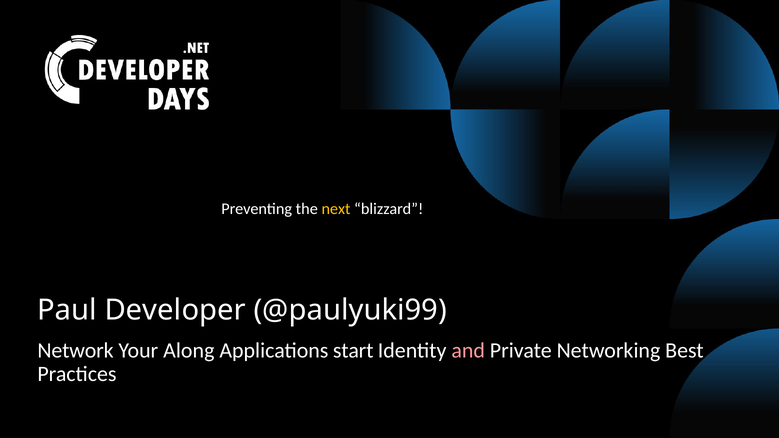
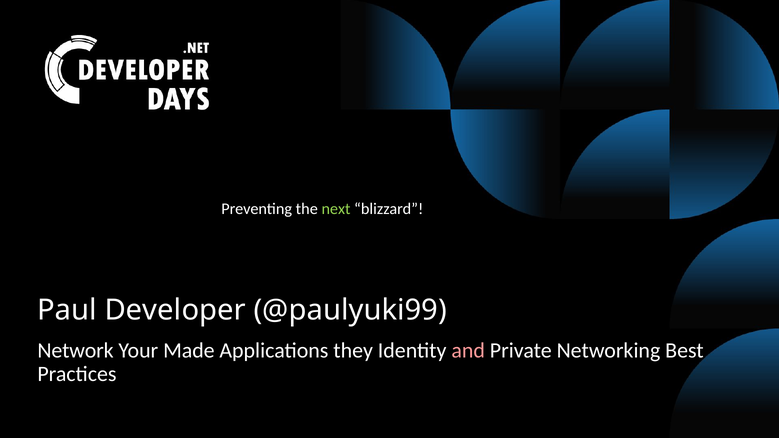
next colour: yellow -> light green
Along: Along -> Made
start: start -> they
